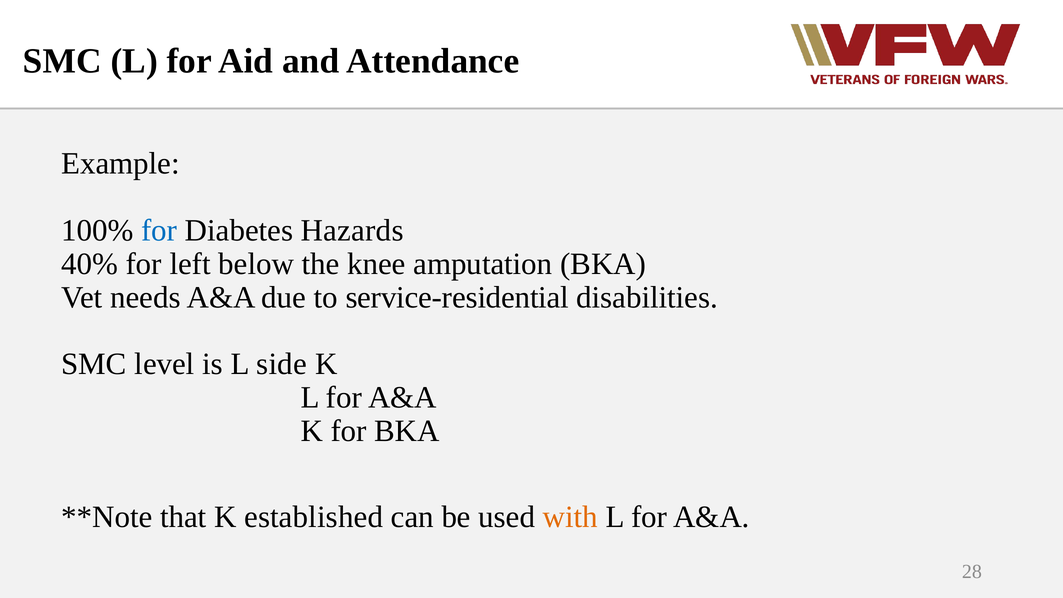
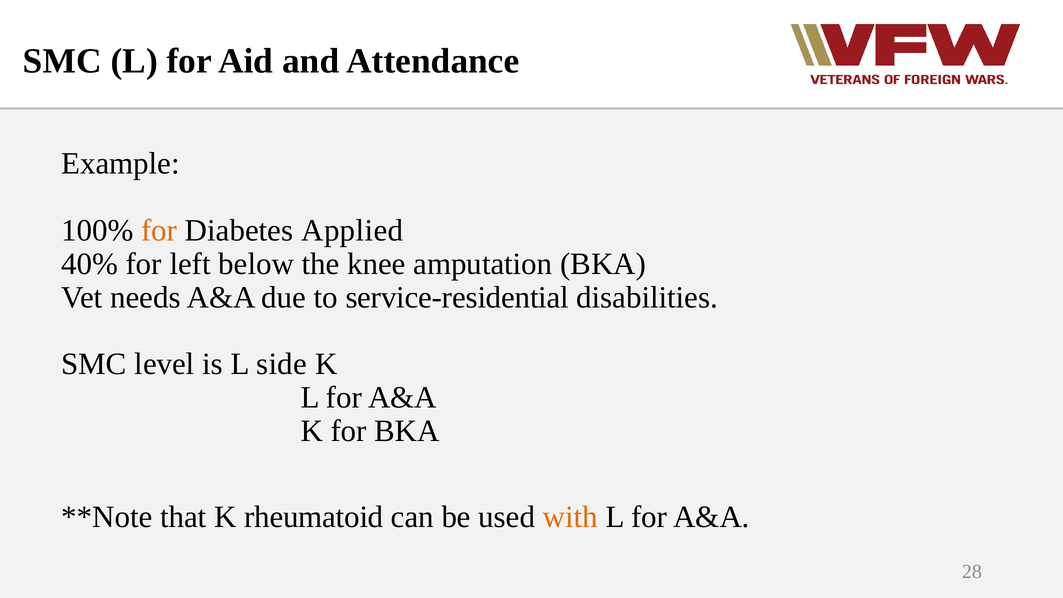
for at (159, 230) colour: blue -> orange
Hazards: Hazards -> Applied
established: established -> rheumatoid
